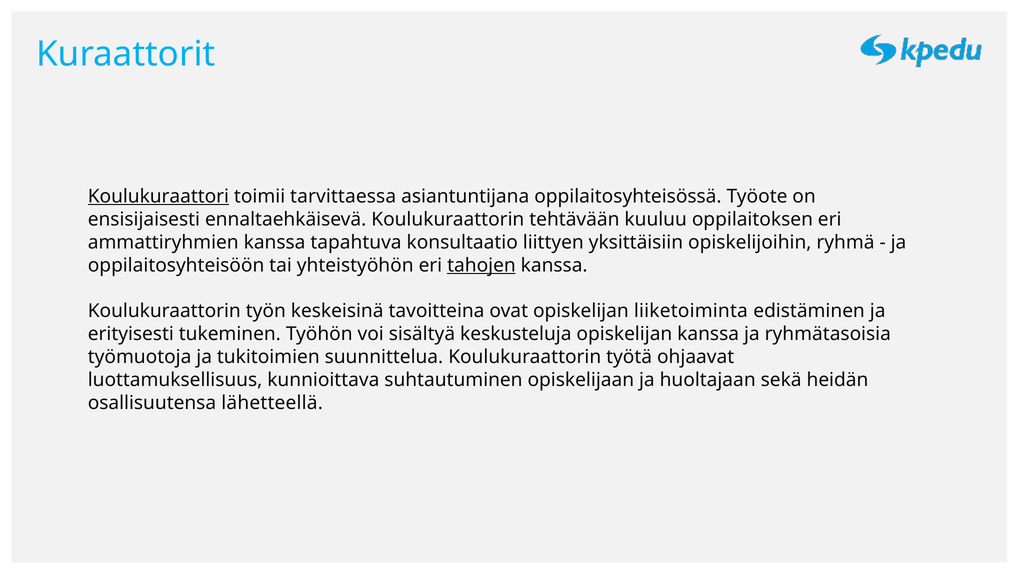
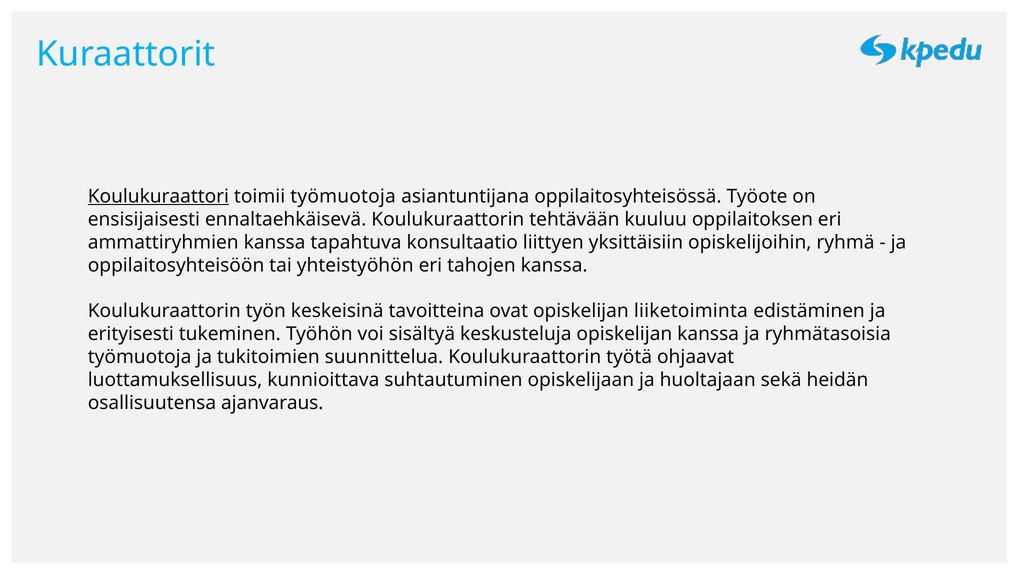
toimii tarvittaessa: tarvittaessa -> työmuotoja
tahojen underline: present -> none
lähetteellä: lähetteellä -> ajanvaraus
